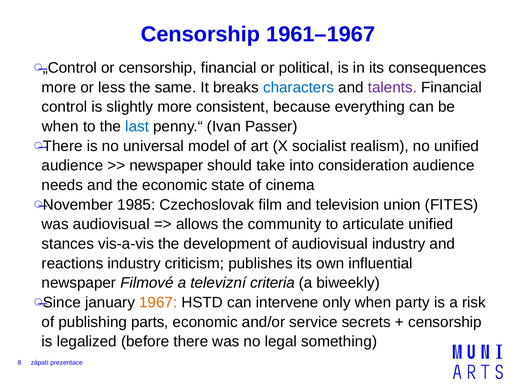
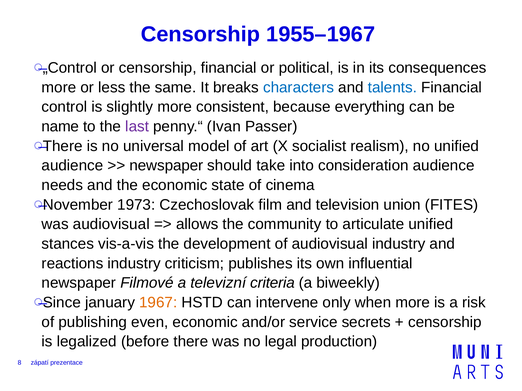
1961–1967: 1961–1967 -> 1955–1967
talents colour: purple -> blue
when at (60, 127): when -> name
last colour: blue -> purple
1985: 1985 -> 1973
when party: party -> more
parts: parts -> even
something: something -> production
